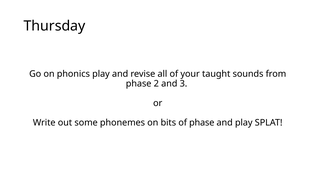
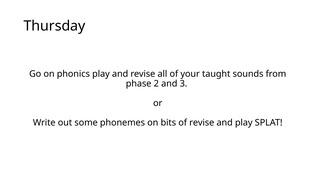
of phase: phase -> revise
